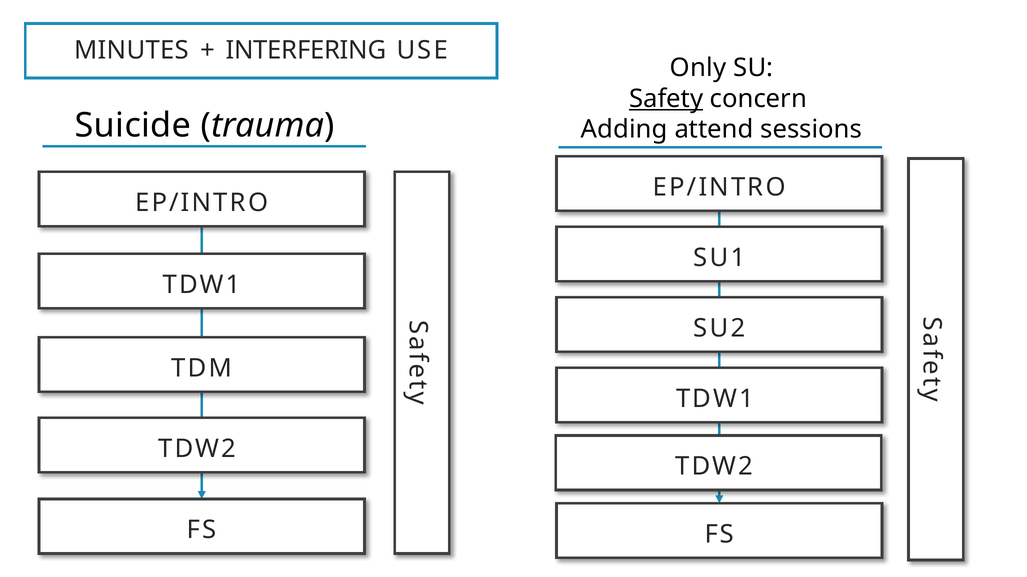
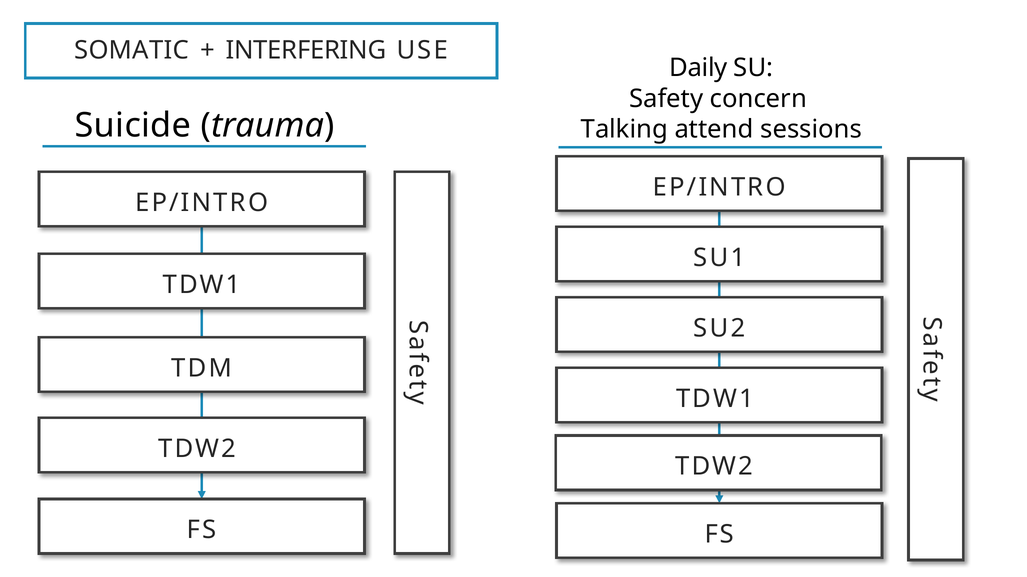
MINUTES: MINUTES -> SOMATIC
Only: Only -> Daily
Safety underline: present -> none
Adding: Adding -> Talking
